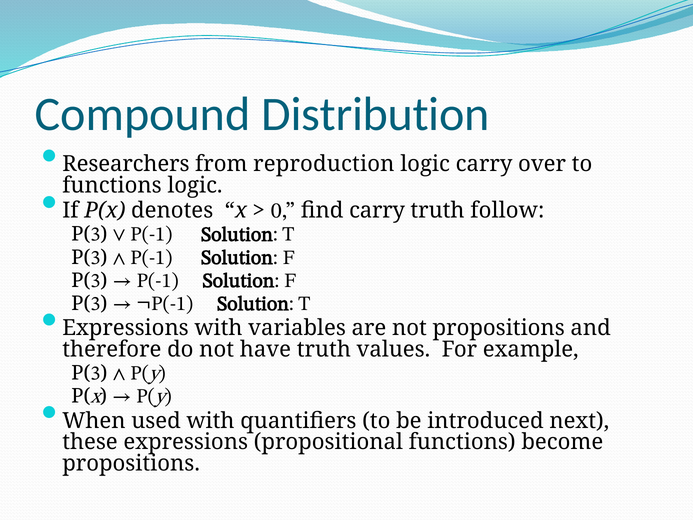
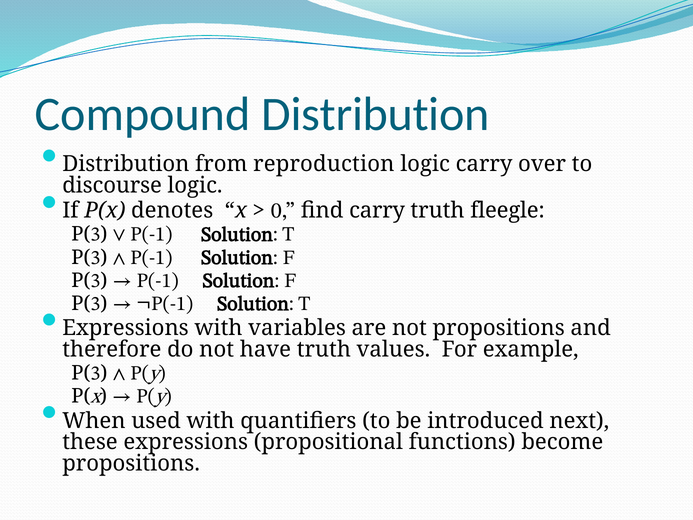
Researchers at (126, 164): Researchers -> Distribution
functions at (112, 185): functions -> discourse
follow: follow -> fleegle
